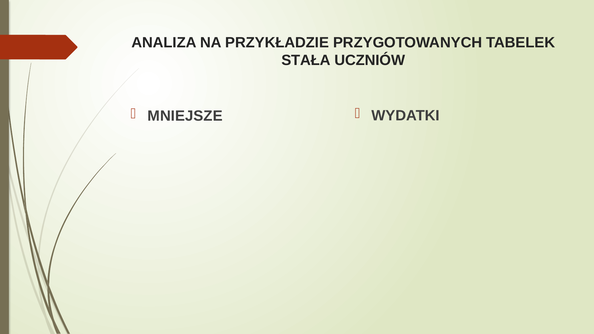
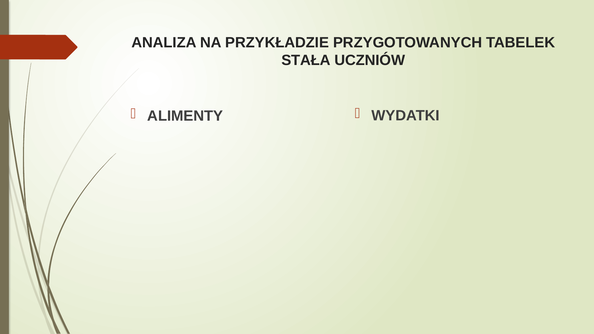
MNIEJSZE: MNIEJSZE -> ALIMENTY
